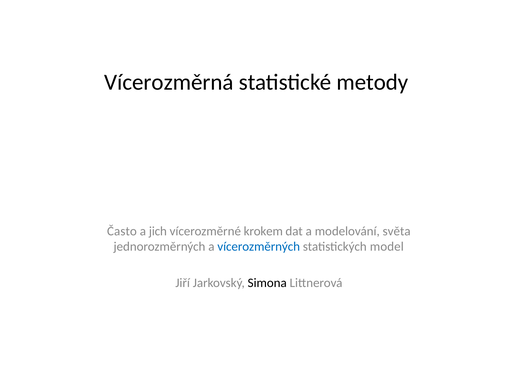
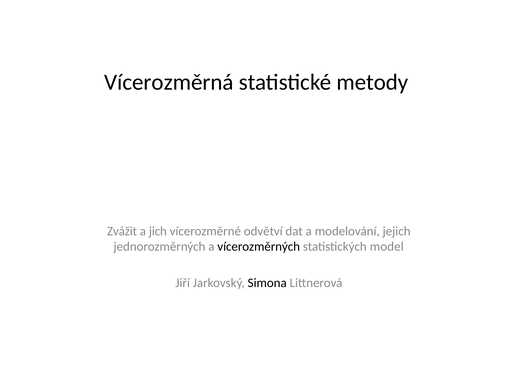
Často: Často -> Zvážit
krokem: krokem -> odvětví
světa: světa -> jejich
vícerozměrných colour: blue -> black
